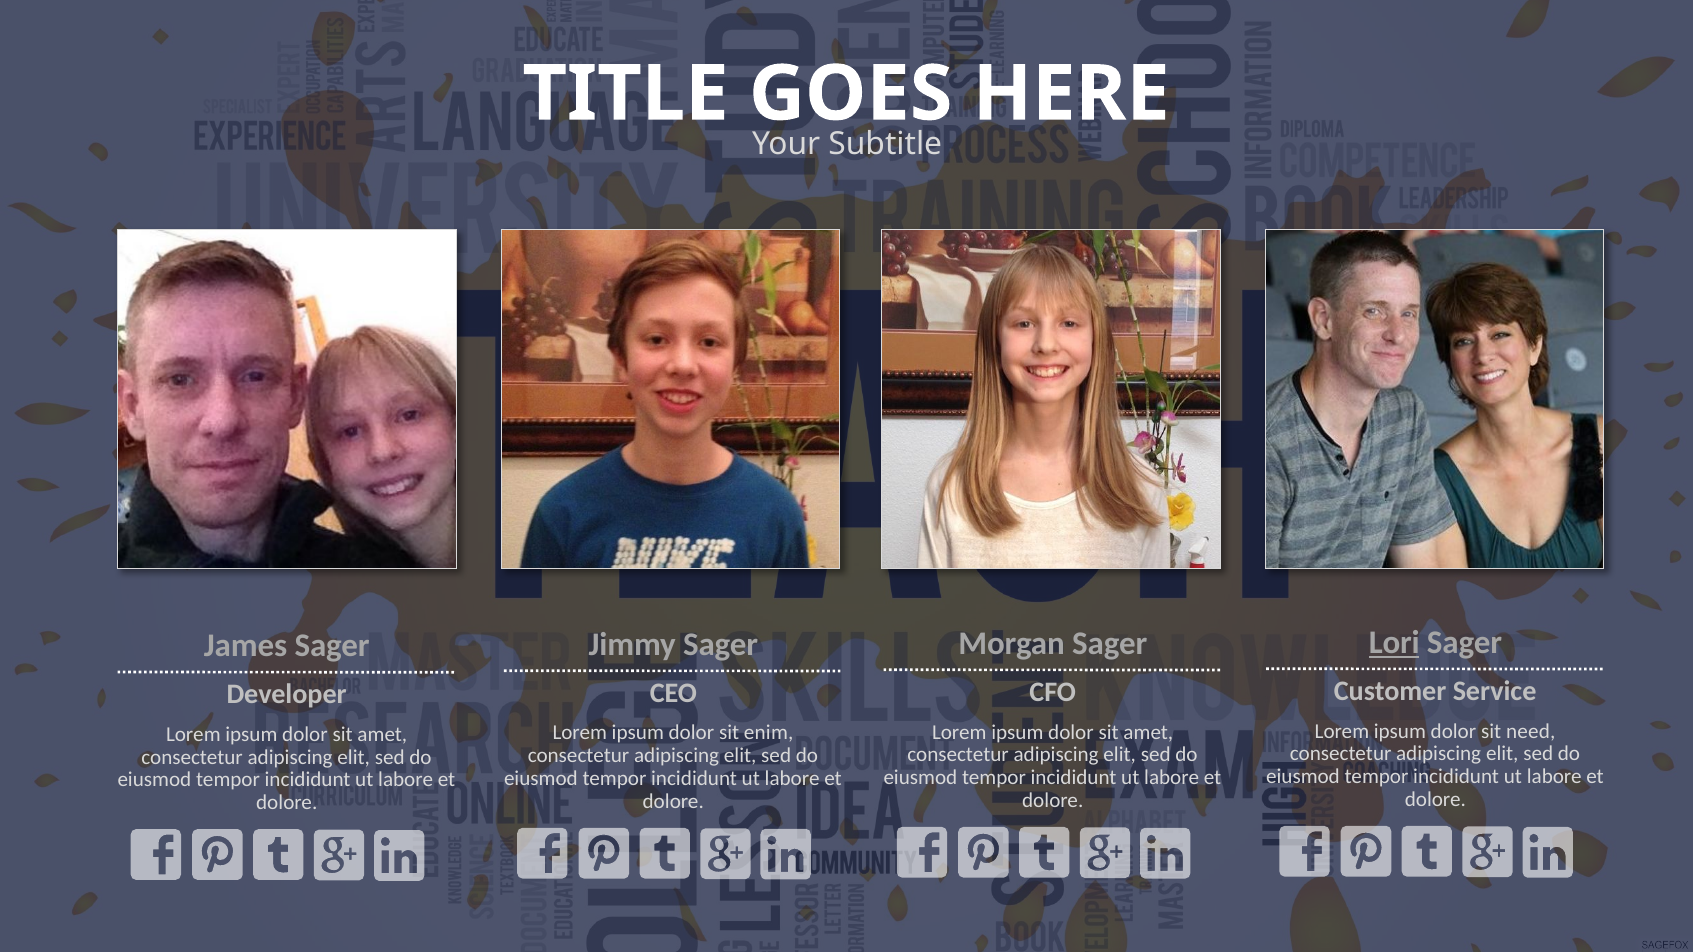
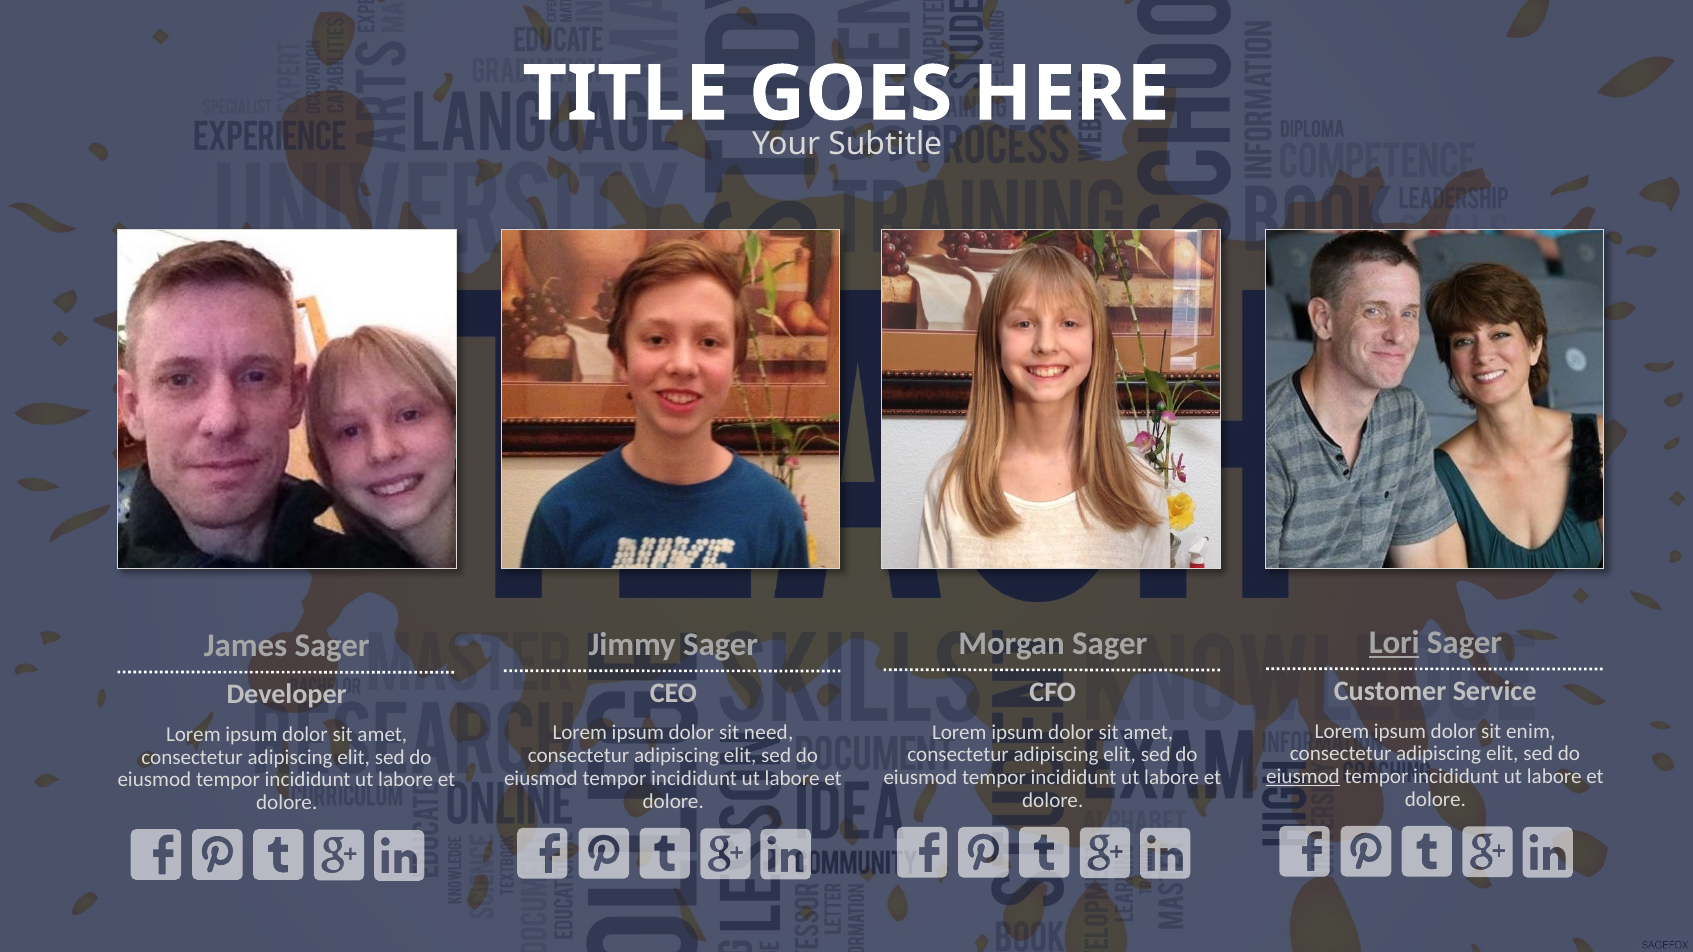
need: need -> enim
enim: enim -> need
eiusmod at (1303, 777) underline: none -> present
